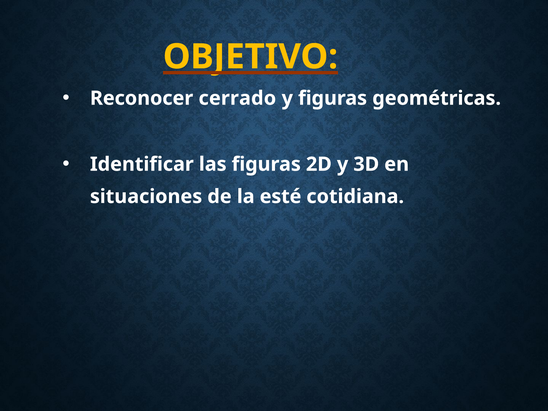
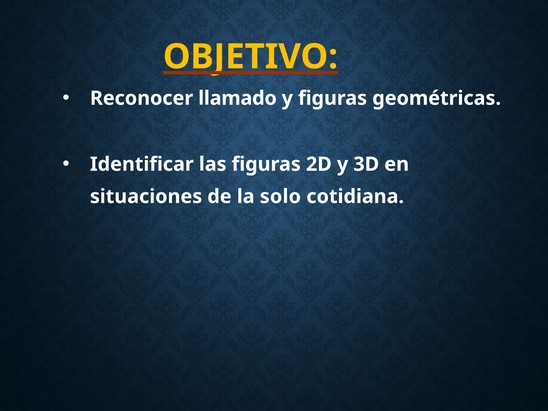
cerrado: cerrado -> llamado
esté: esté -> solo
